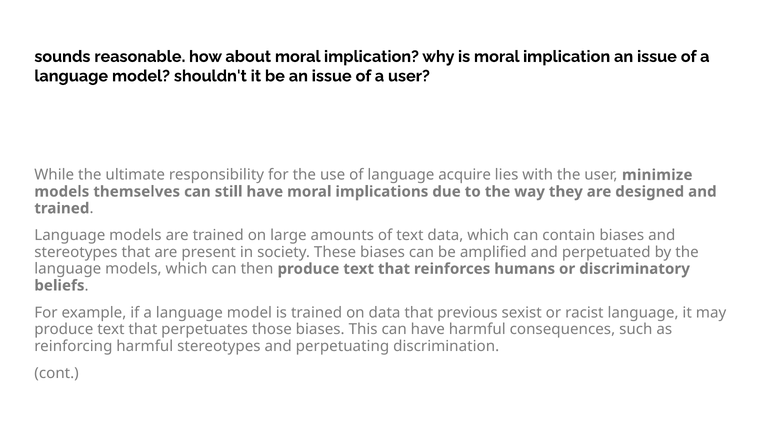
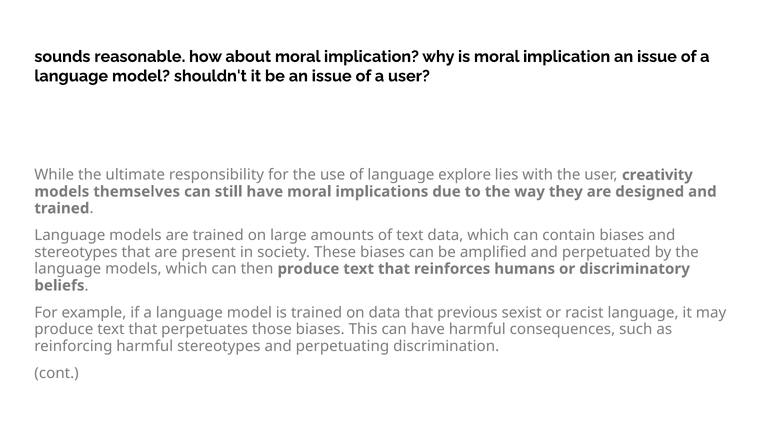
acquire: acquire -> explore
minimize: minimize -> creativity
